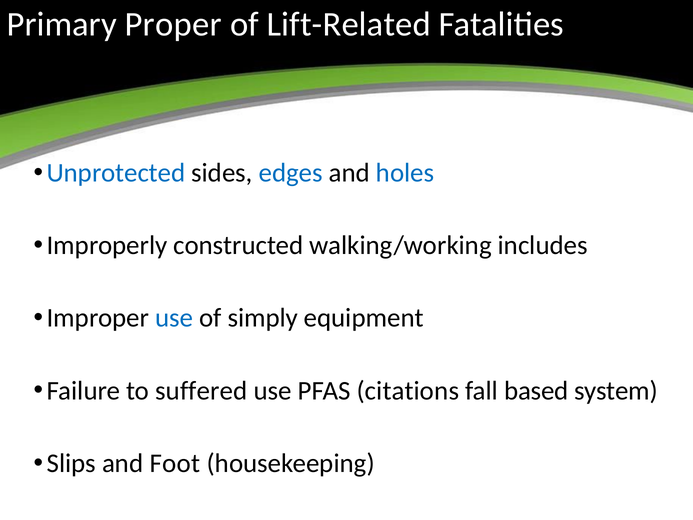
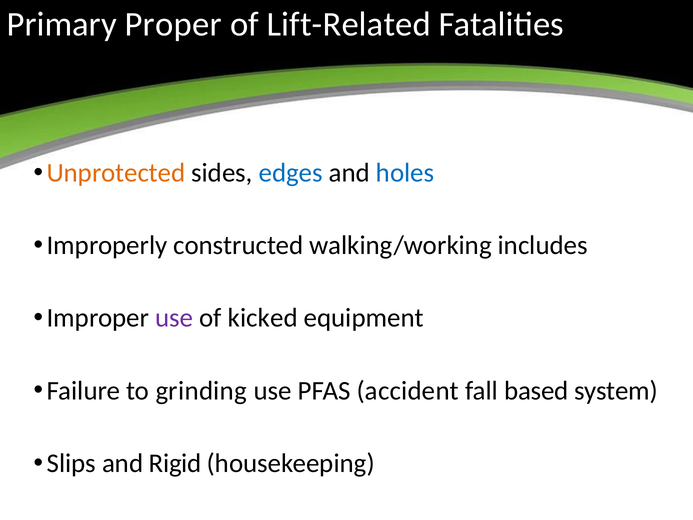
Unprotected colour: blue -> orange
use at (174, 318) colour: blue -> purple
simply: simply -> kicked
suffered: suffered -> grinding
citations: citations -> accident
Foot: Foot -> Rigid
